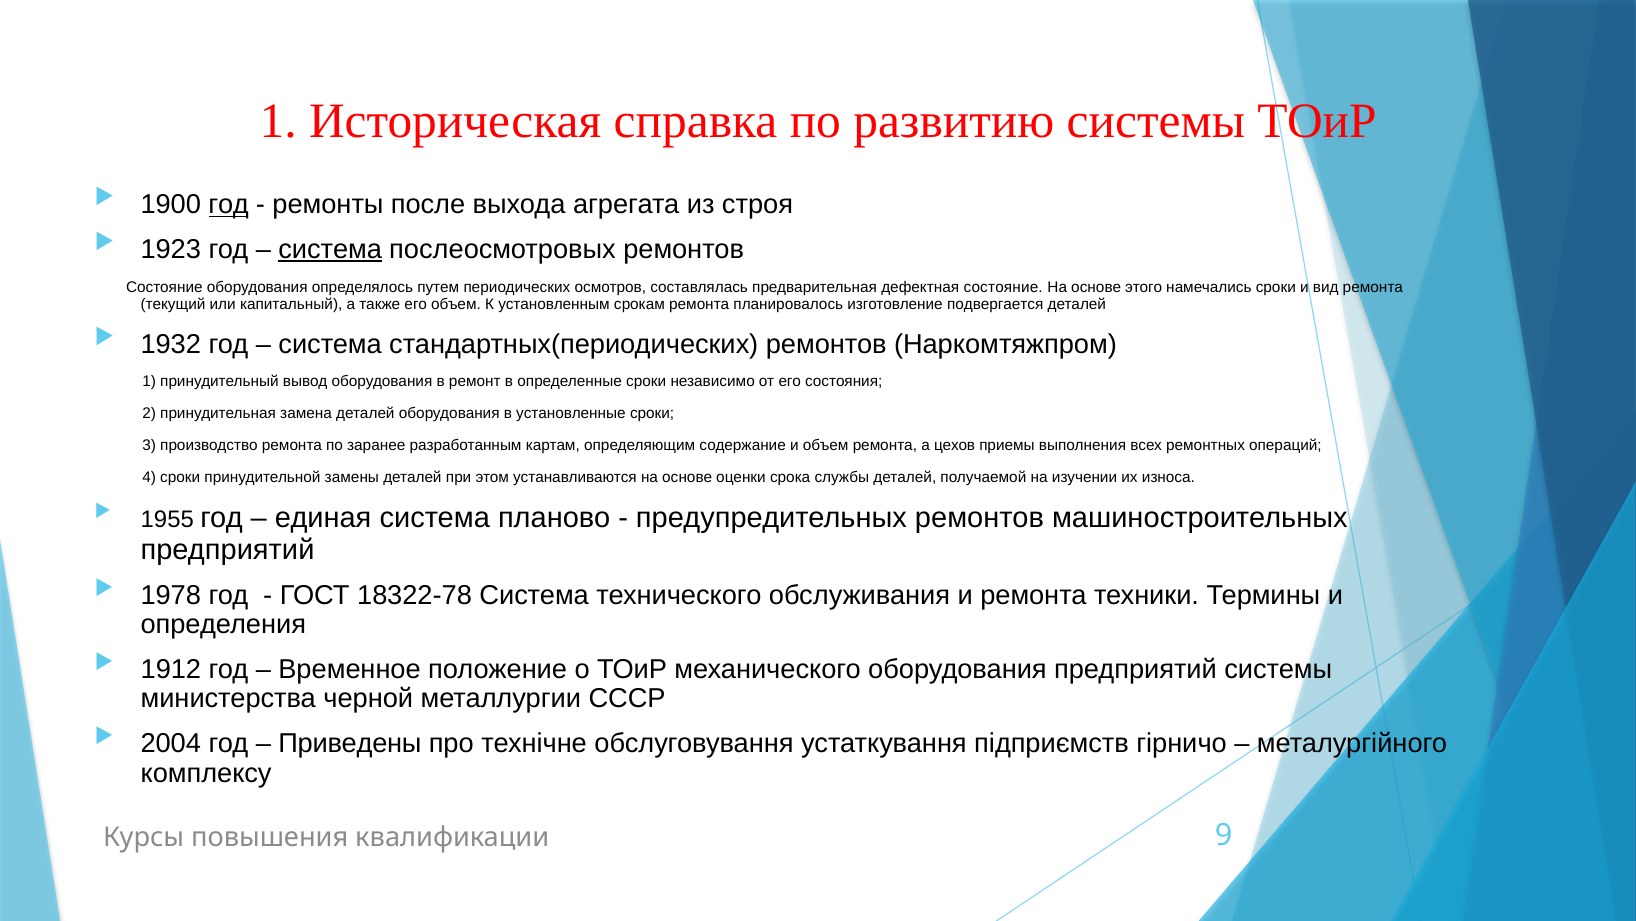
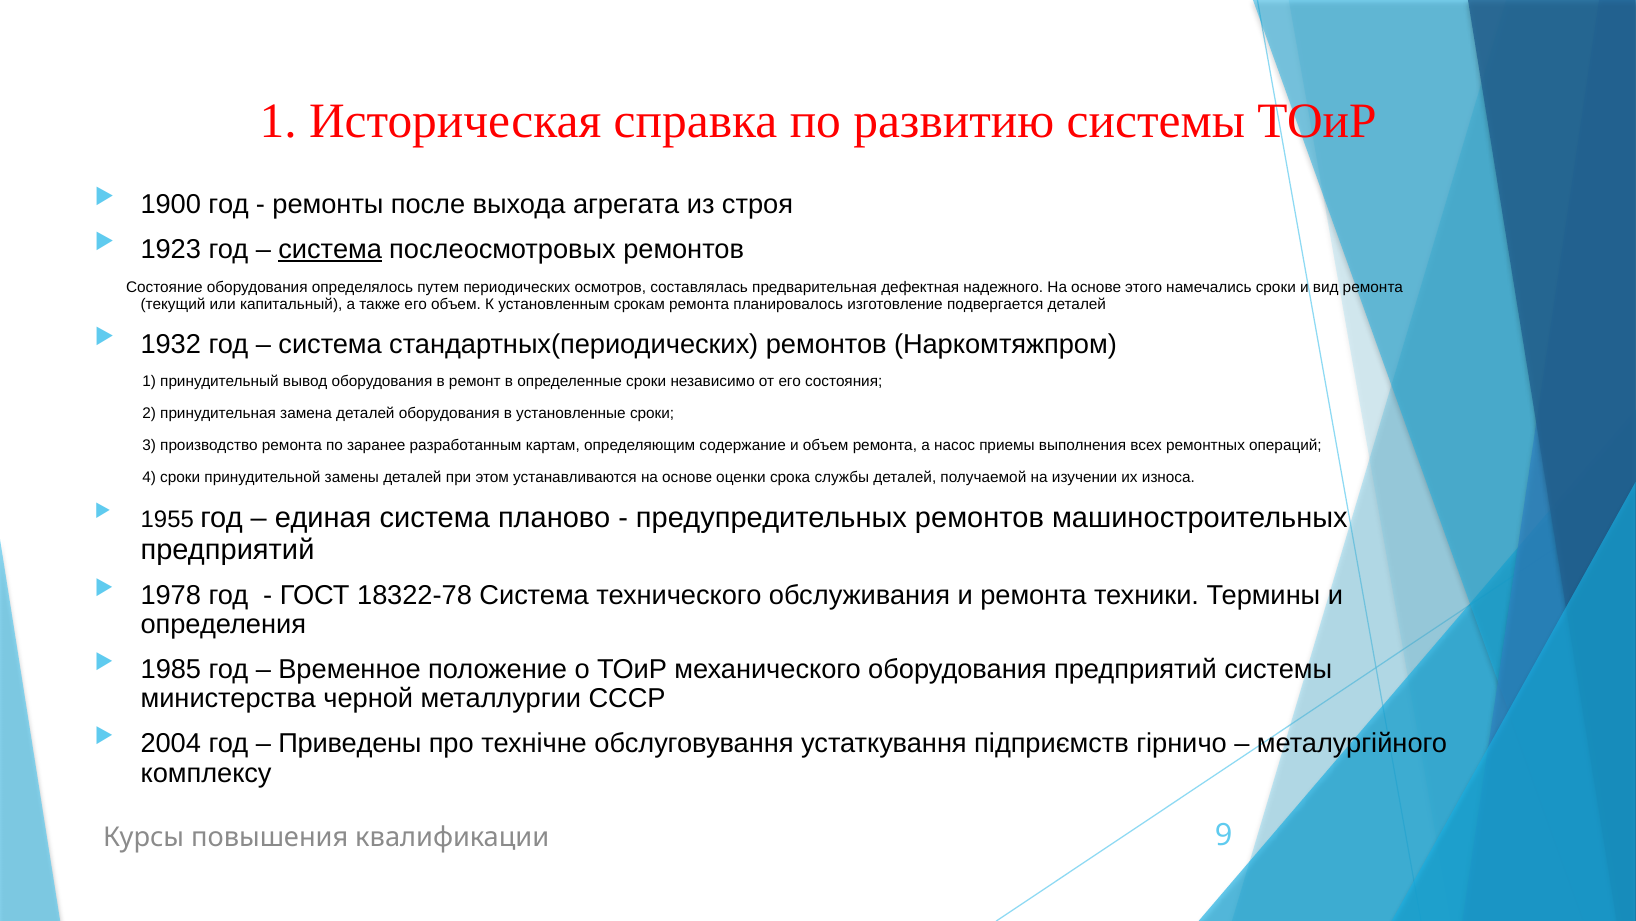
год at (229, 204) underline: present -> none
дефектная состояние: состояние -> надежного
цехов: цехов -> насос
1912: 1912 -> 1985
